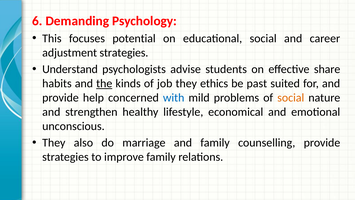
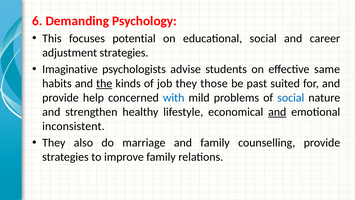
Understand: Understand -> Imaginative
share: share -> same
ethics: ethics -> those
social at (291, 98) colour: orange -> blue
and at (277, 112) underline: none -> present
unconscious: unconscious -> inconsistent
